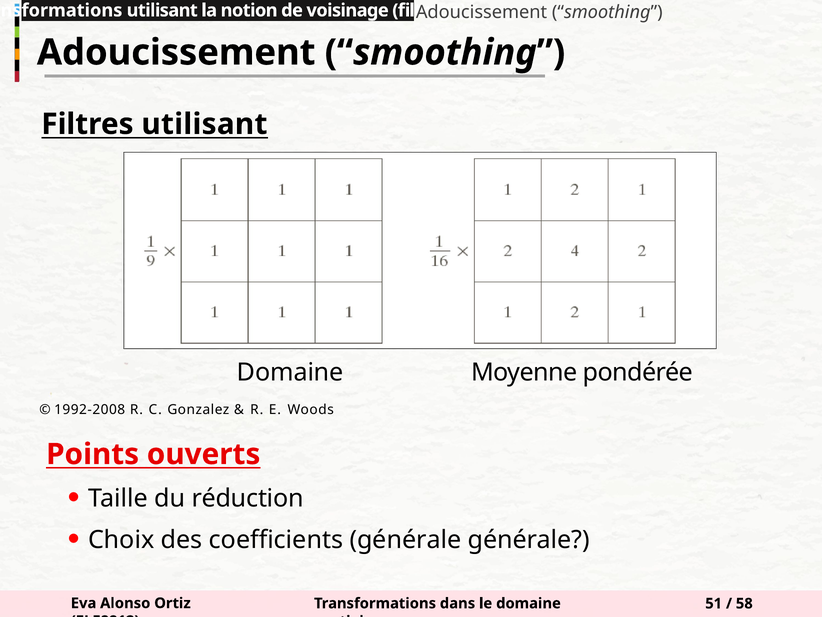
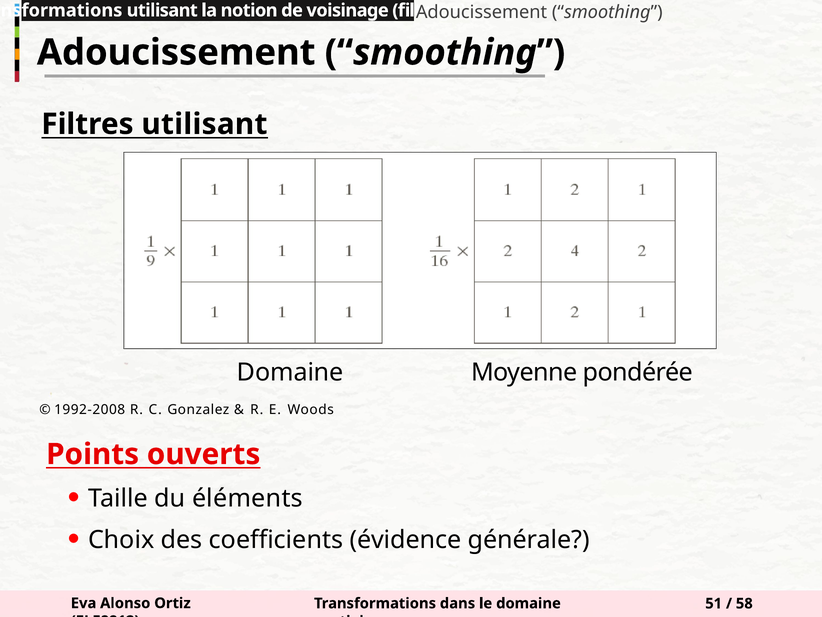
réduction: réduction -> éléments
coefficients générale: générale -> évidence
